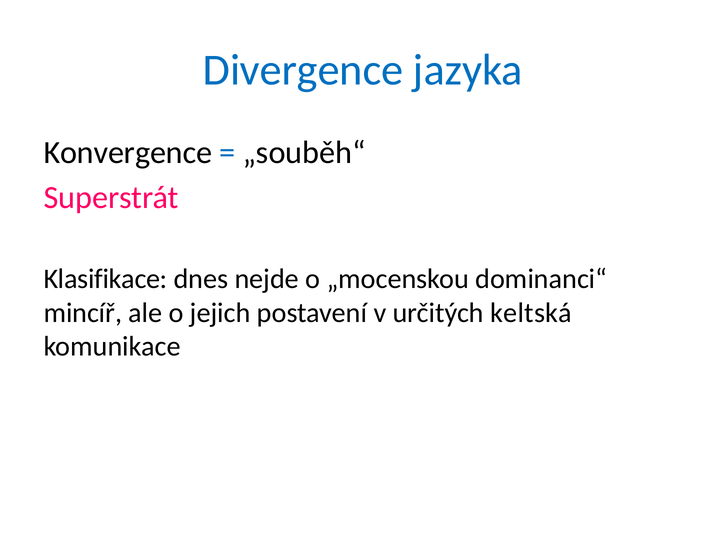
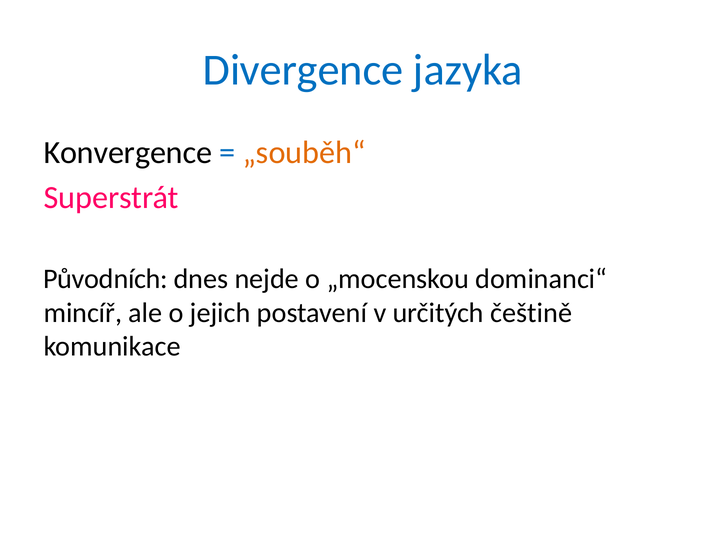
„souběh“ colour: black -> orange
Klasifikace: Klasifikace -> Původních
keltská: keltská -> češtině
